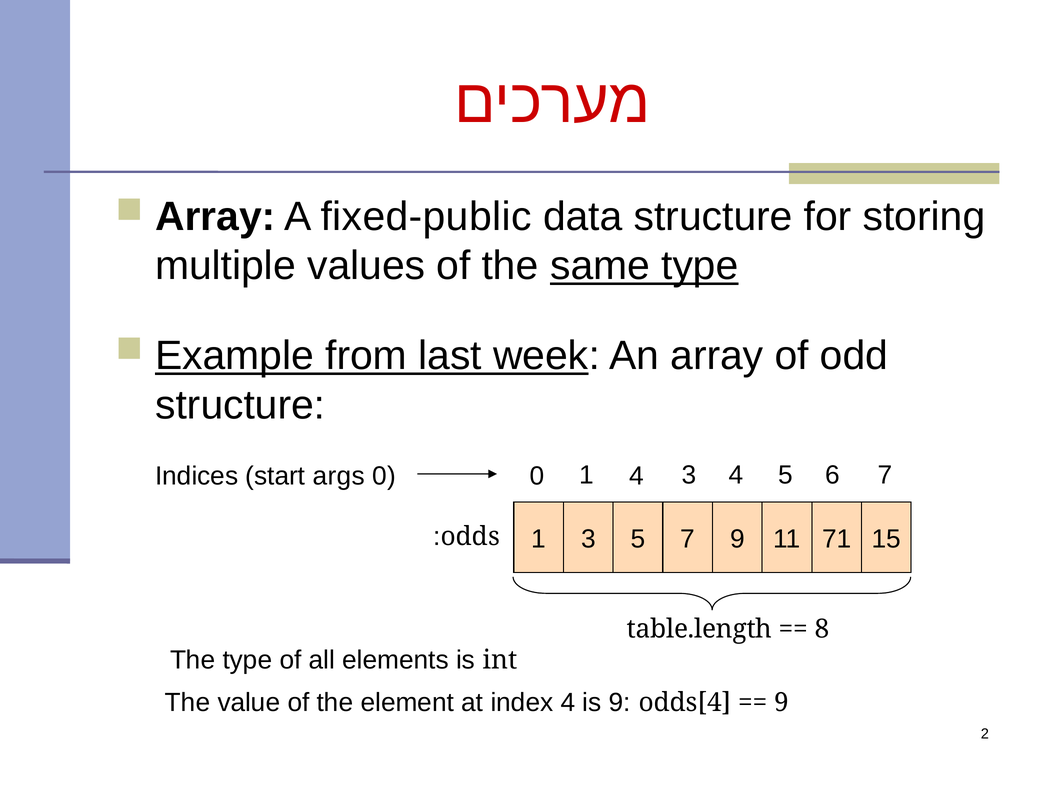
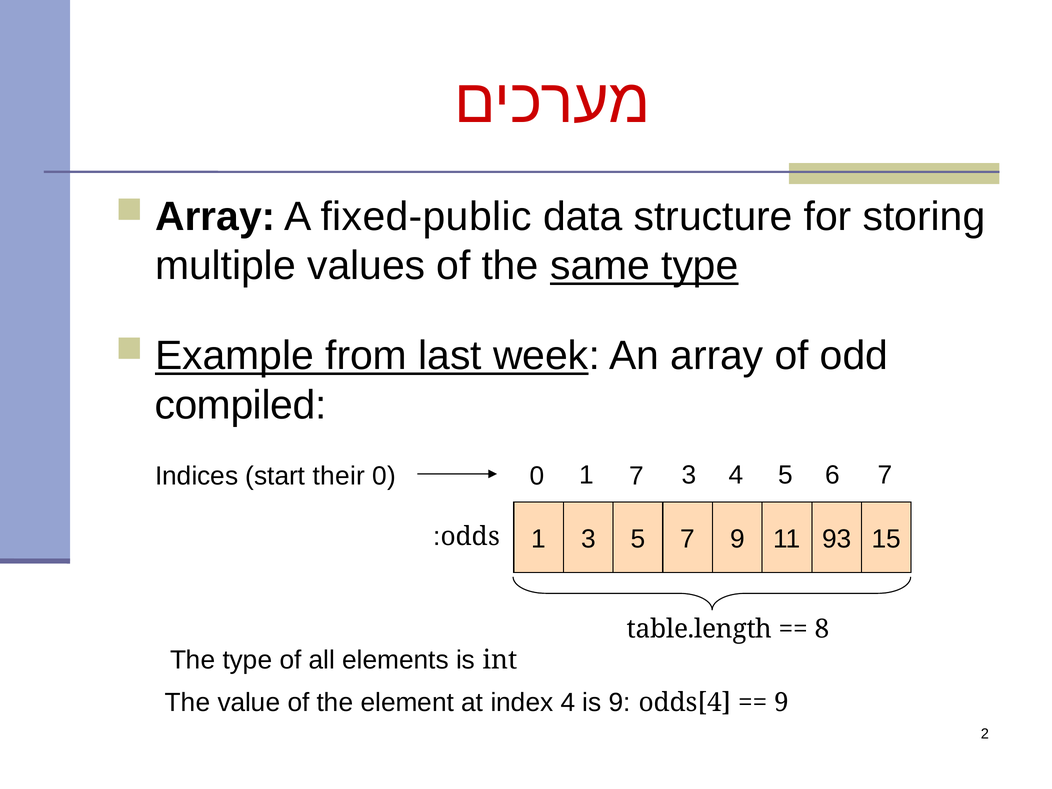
structure at (240, 405): structure -> compiled
args: args -> their
1 4: 4 -> 7
71: 71 -> 93
